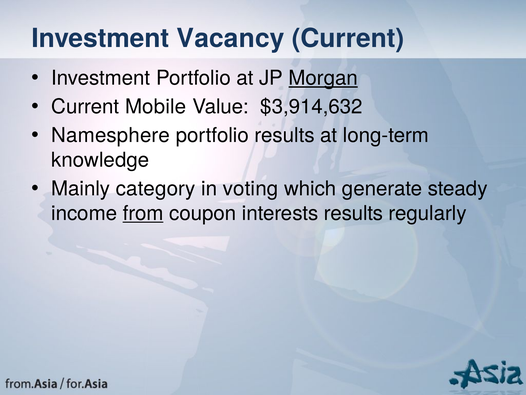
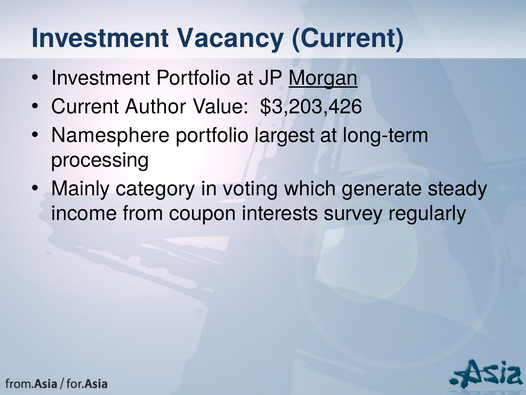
Mobile: Mobile -> Author
$3,914,632: $3,914,632 -> $3,203,426
portfolio results: results -> largest
knowledge: knowledge -> processing
from underline: present -> none
interests results: results -> survey
